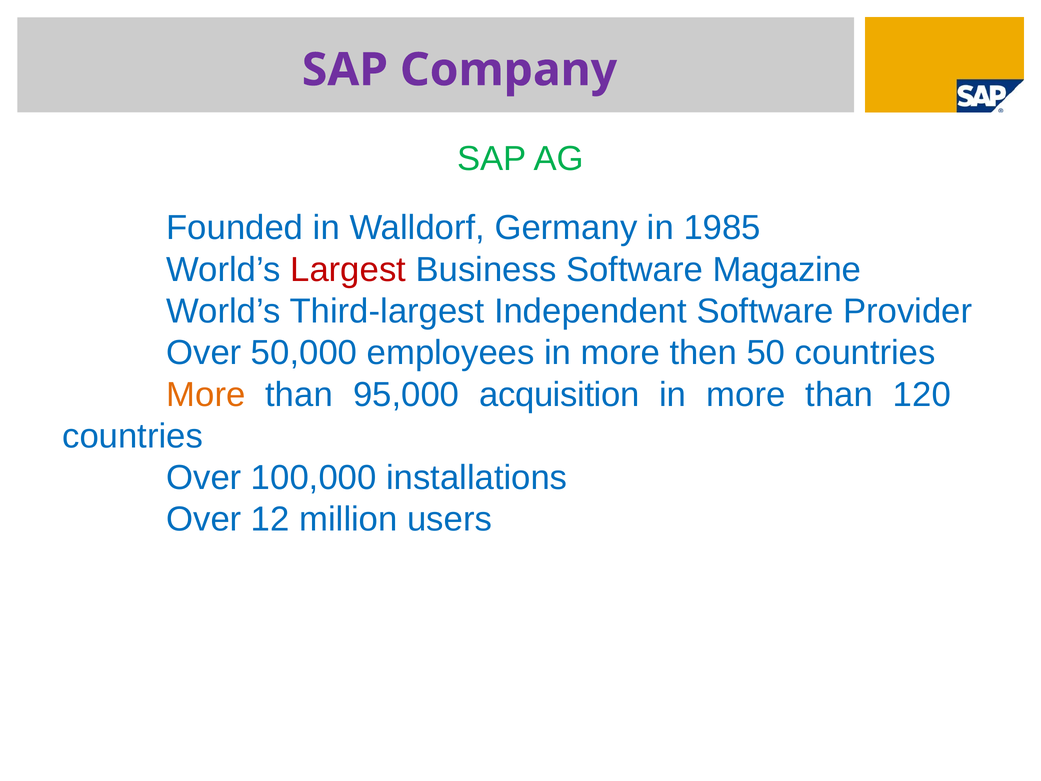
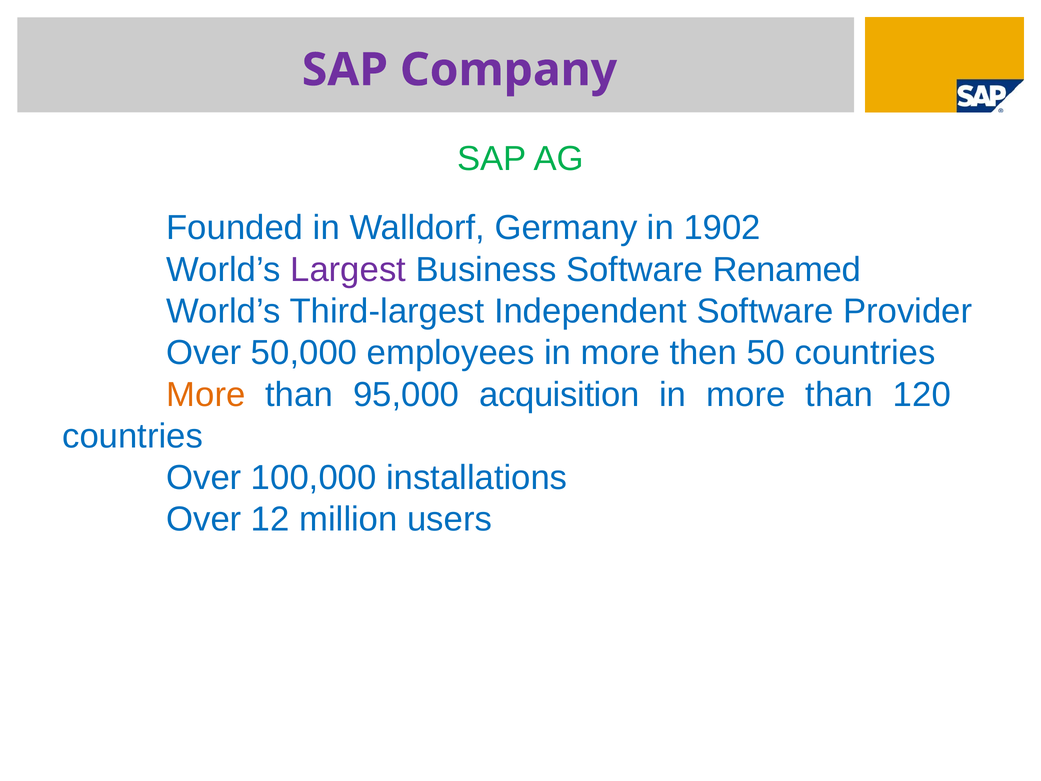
1985: 1985 -> 1902
Largest colour: red -> purple
Magazine: Magazine -> Renamed
